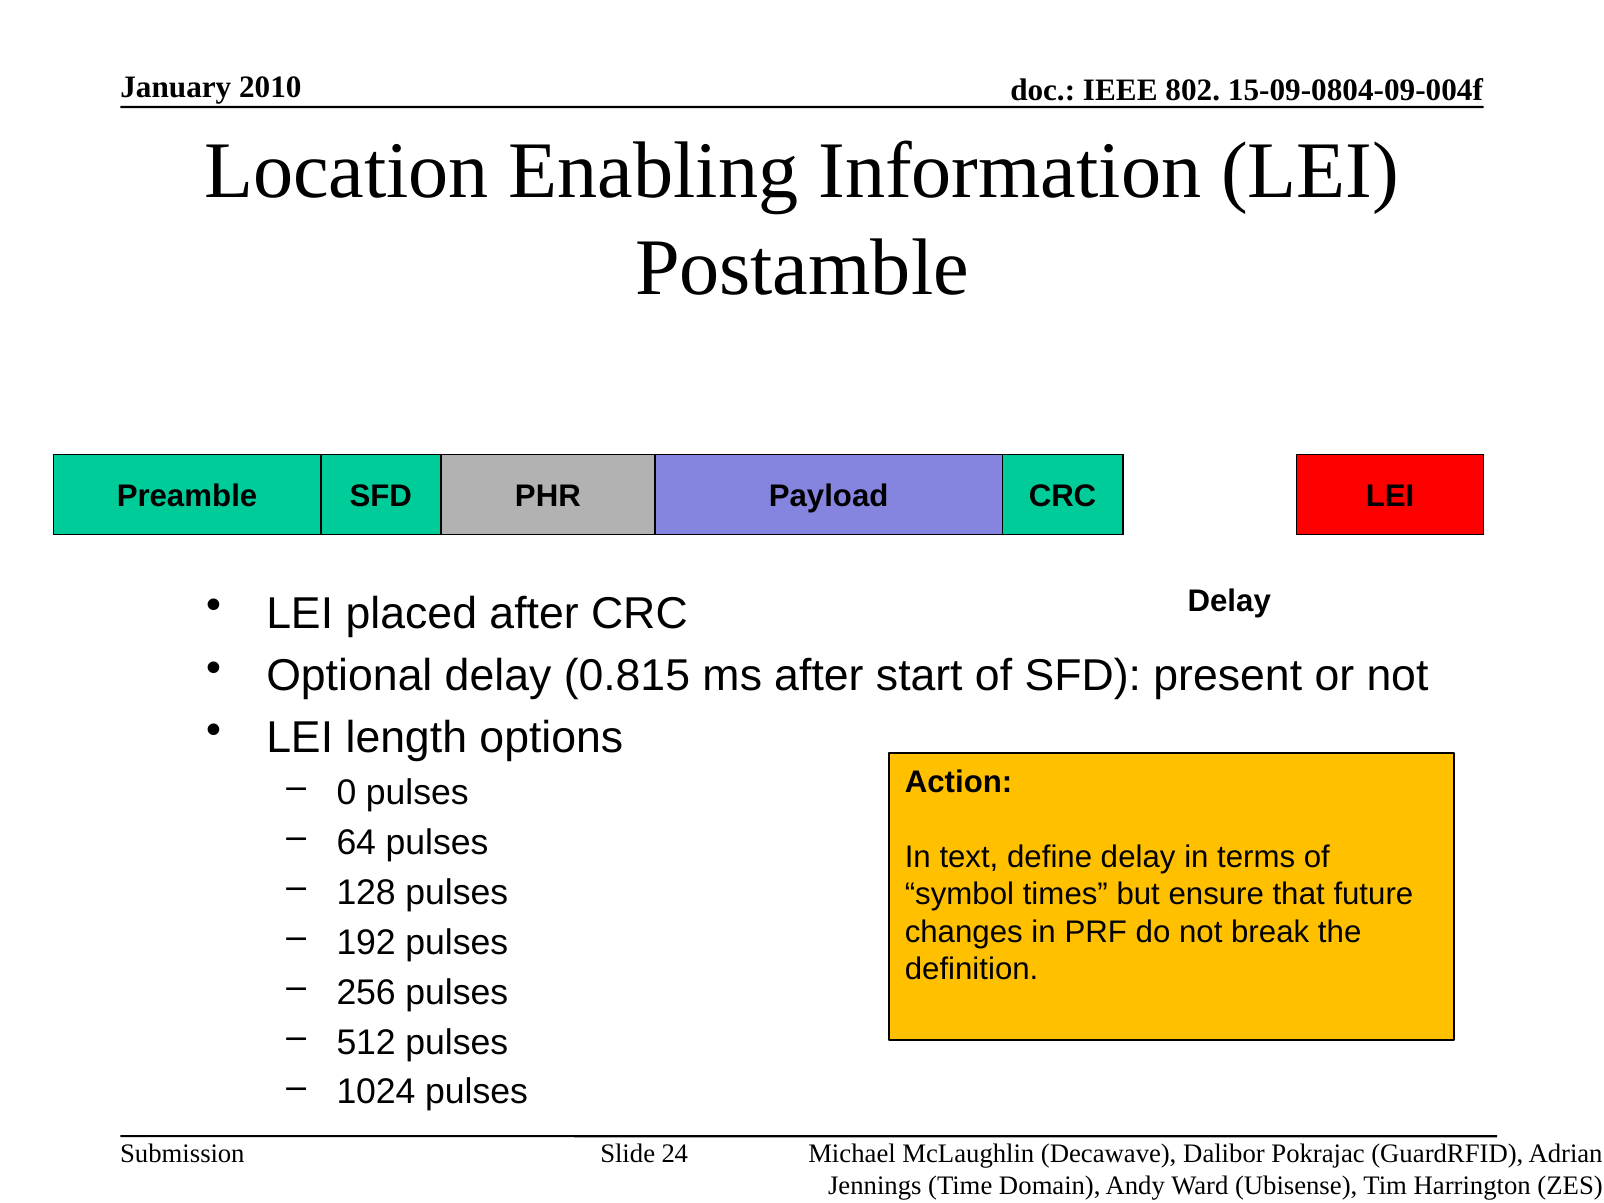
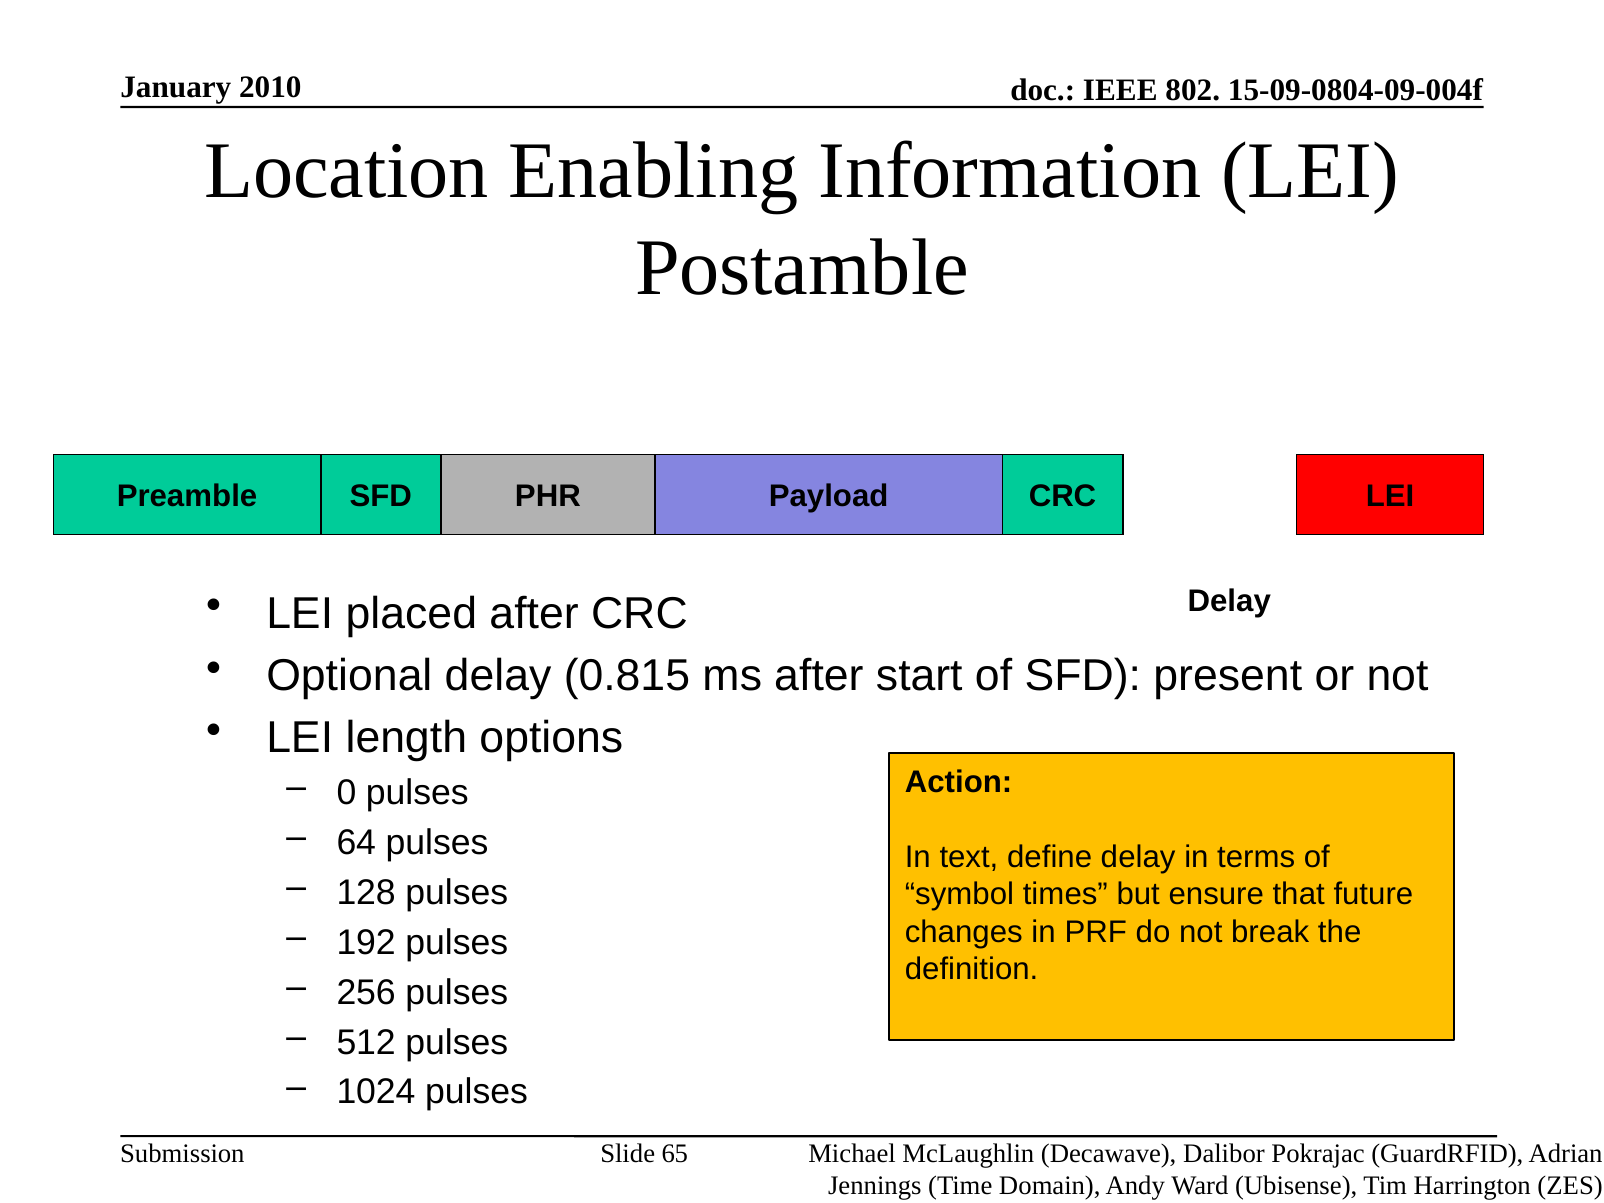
24: 24 -> 65
